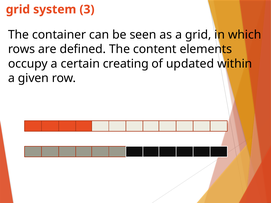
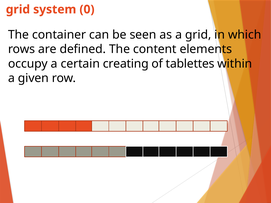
3: 3 -> 0
updated: updated -> tablettes
